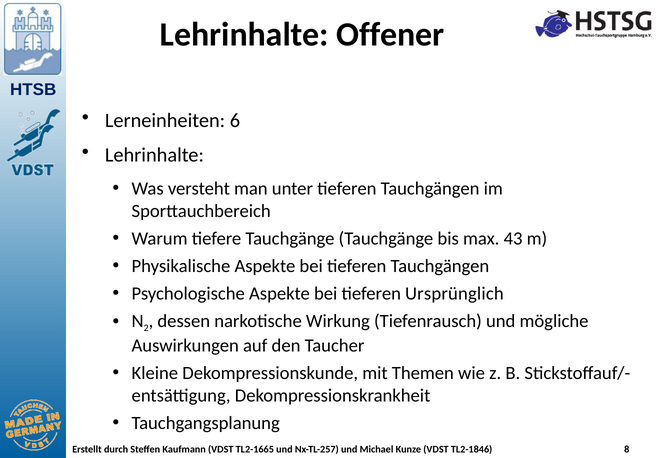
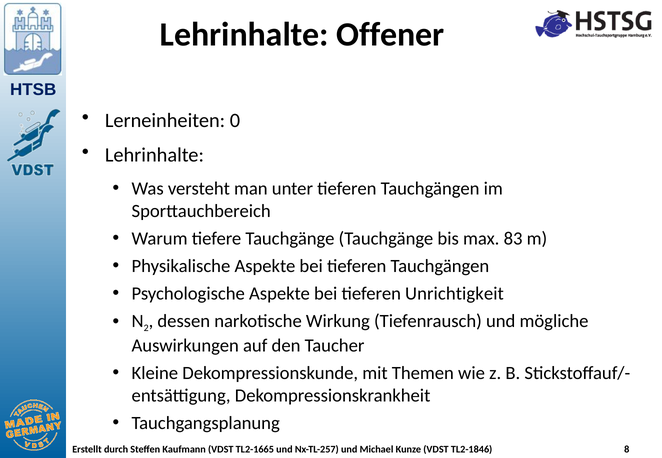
6: 6 -> 0
43: 43 -> 83
Ursprünglich: Ursprünglich -> Unrichtigkeit
